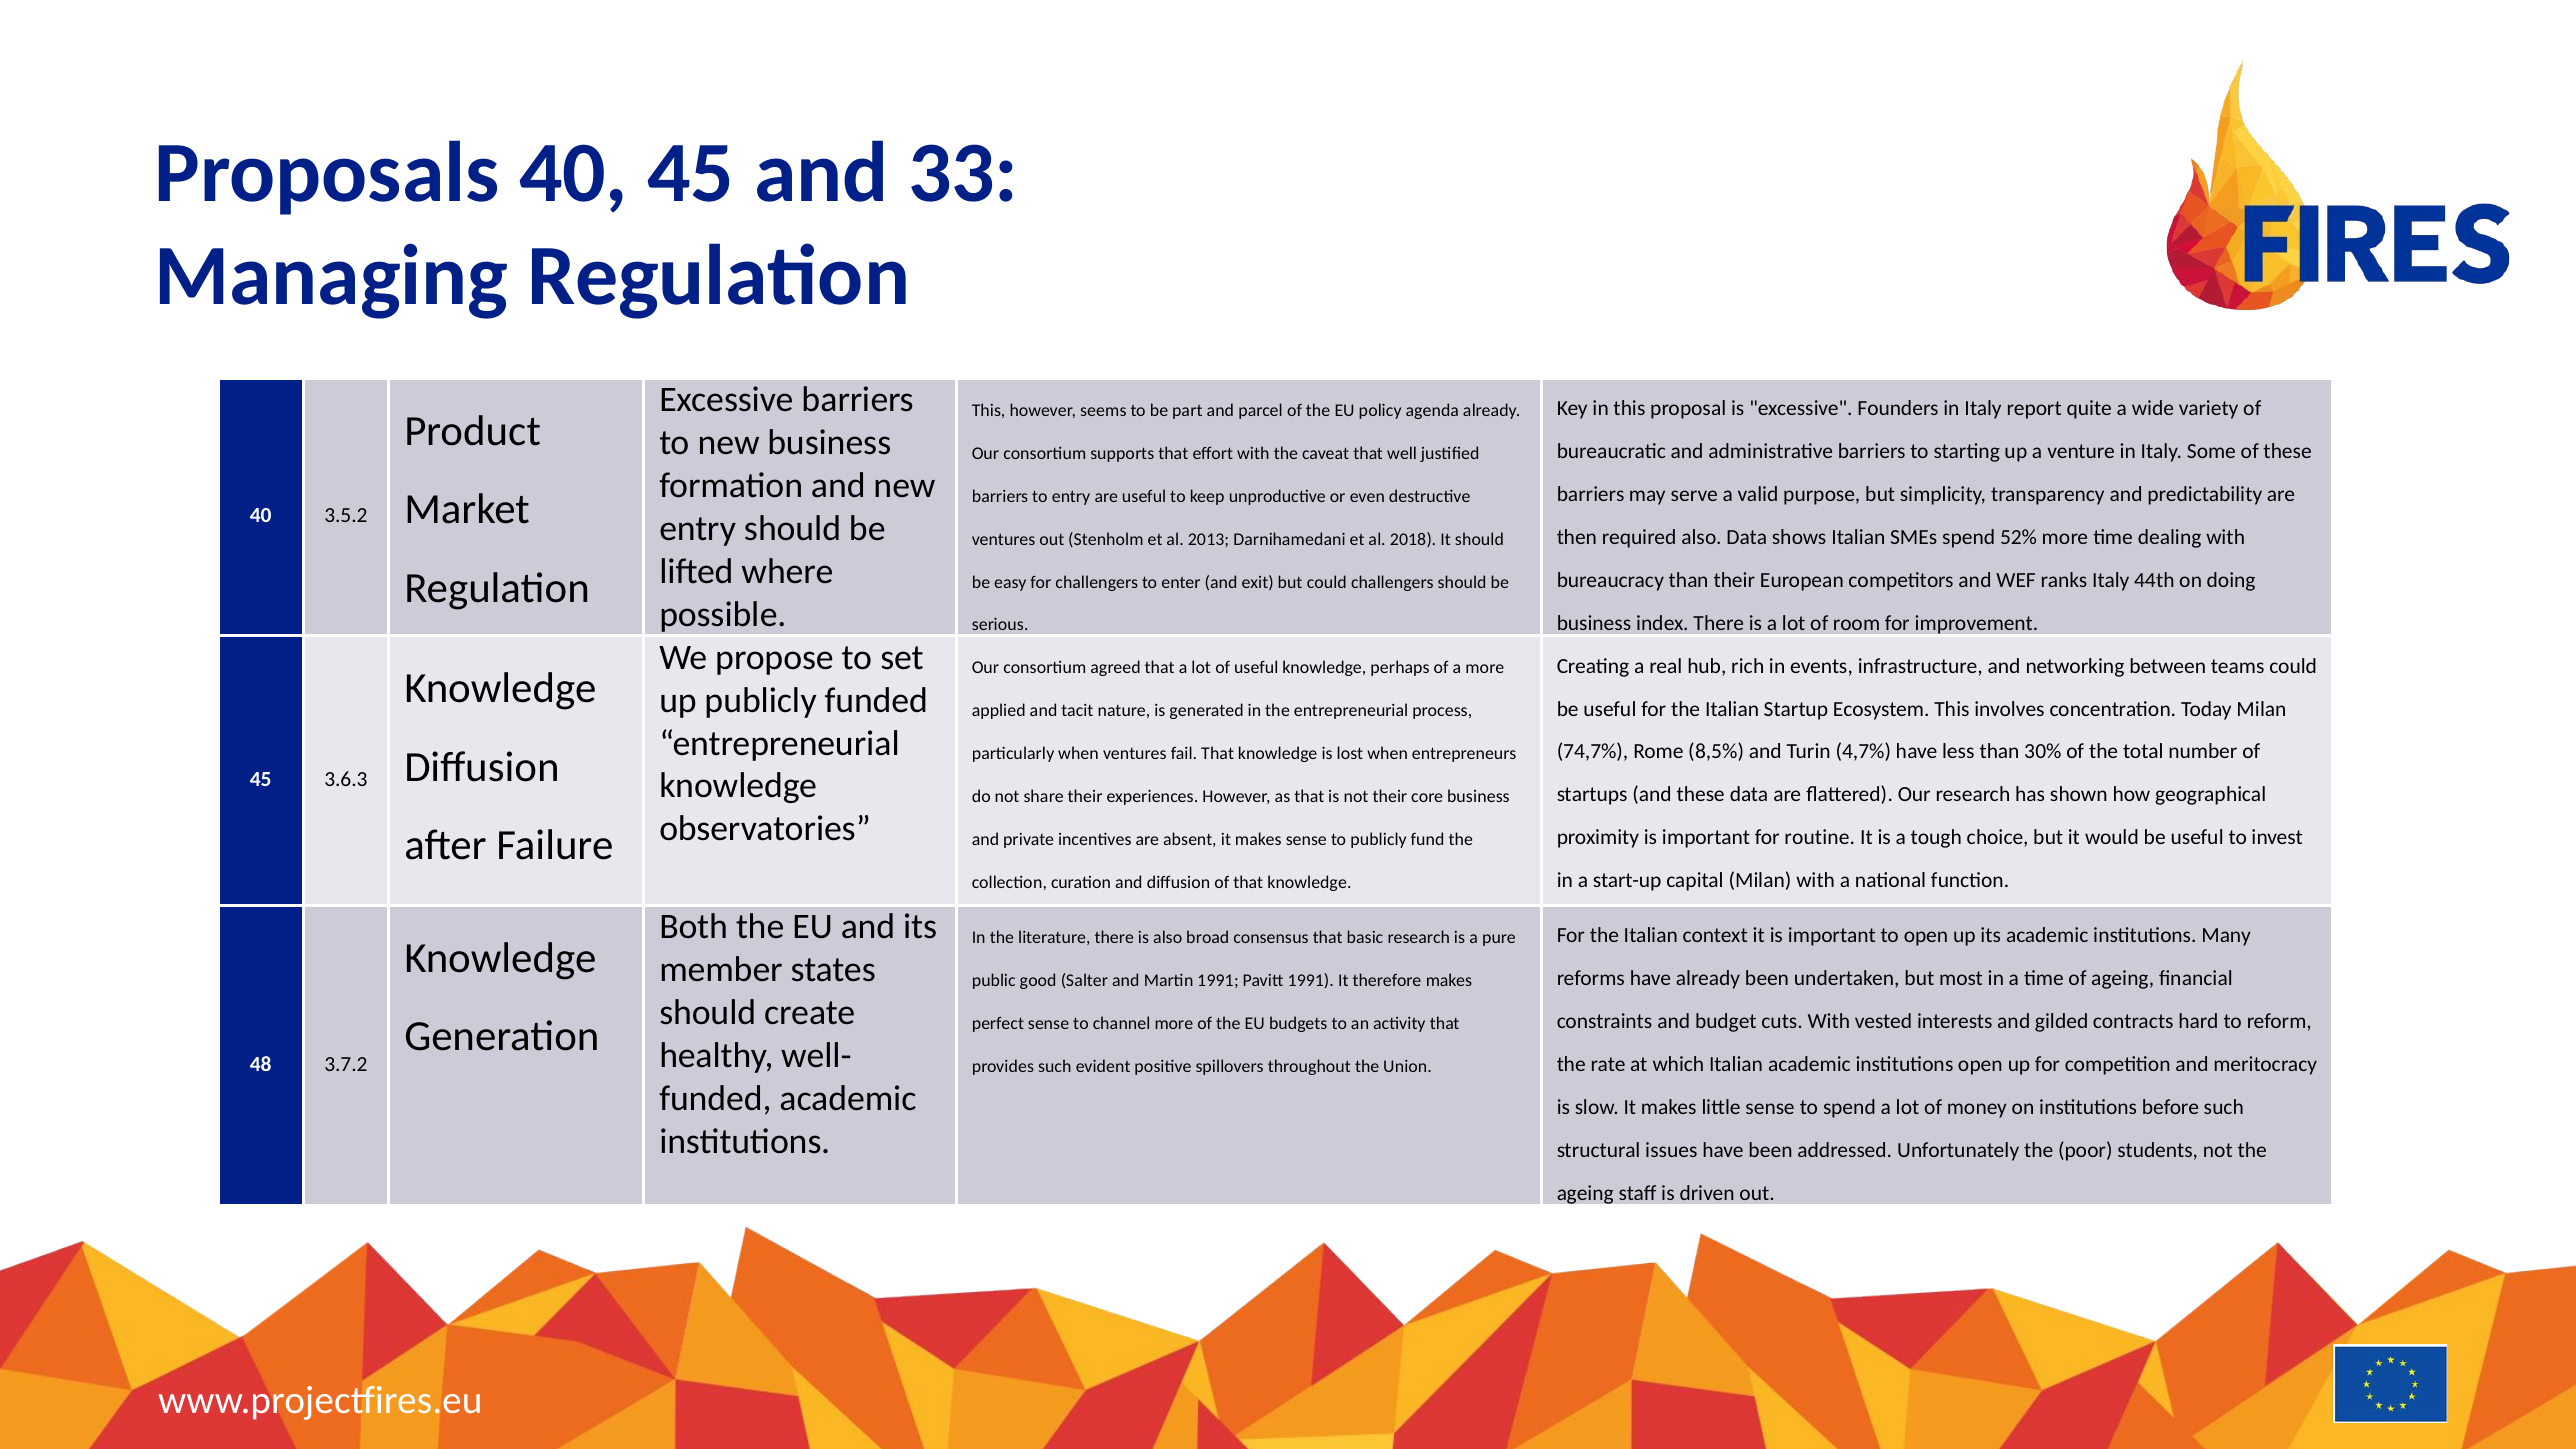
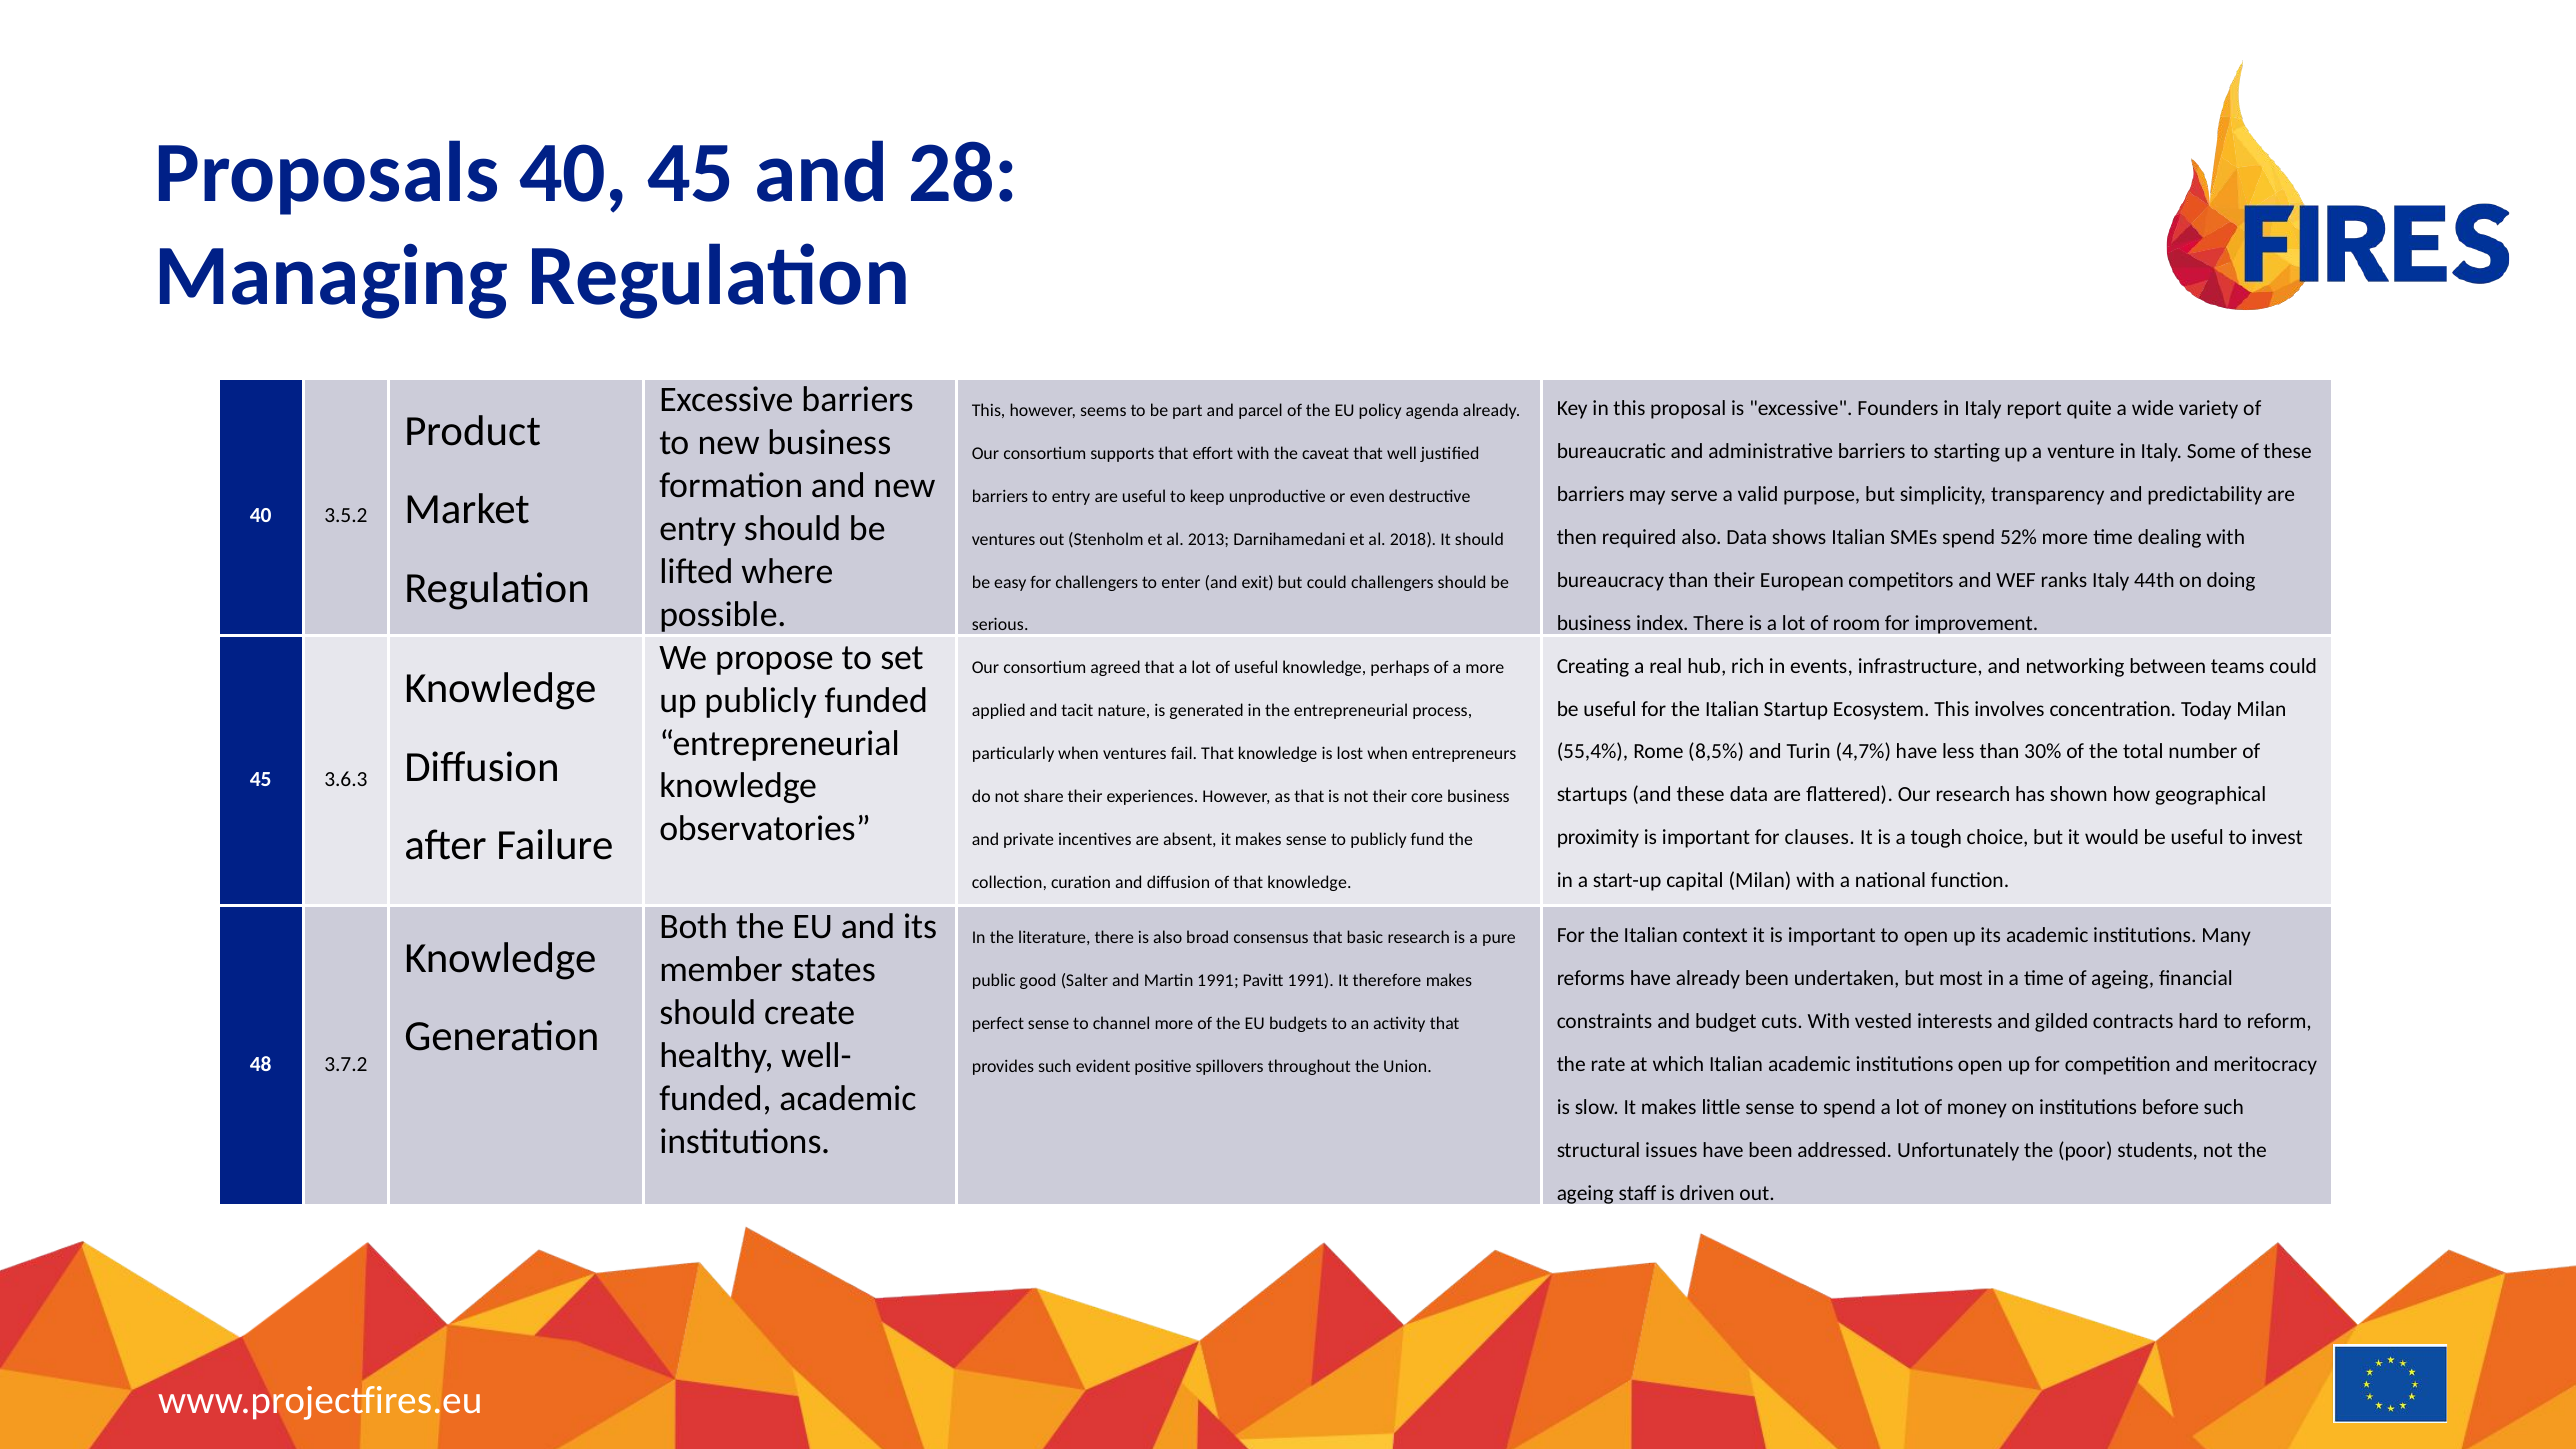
33: 33 -> 28
74,7%: 74,7% -> 55,4%
routine: routine -> clauses
